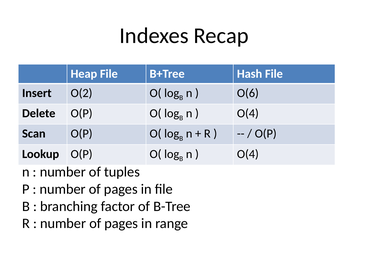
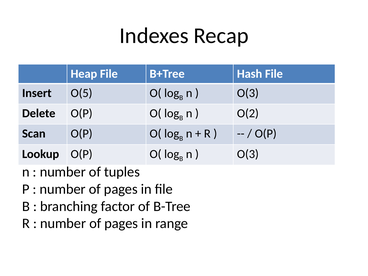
O(2: O(2 -> O(5
O(6 at (248, 93): O(6 -> O(3
O(4 at (248, 113): O(4 -> O(2
O(4 at (248, 154): O(4 -> O(3
